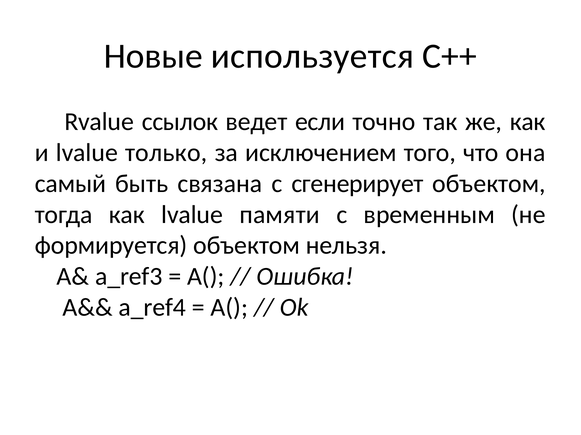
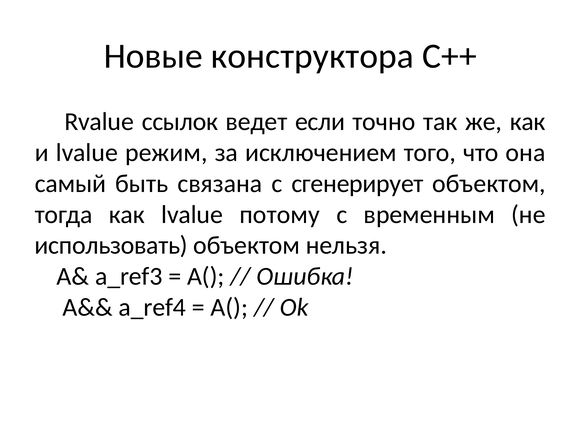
используется: используется -> конструктора
только: только -> режим
памяти: памяти -> потому
формируется: формируется -> использовать
